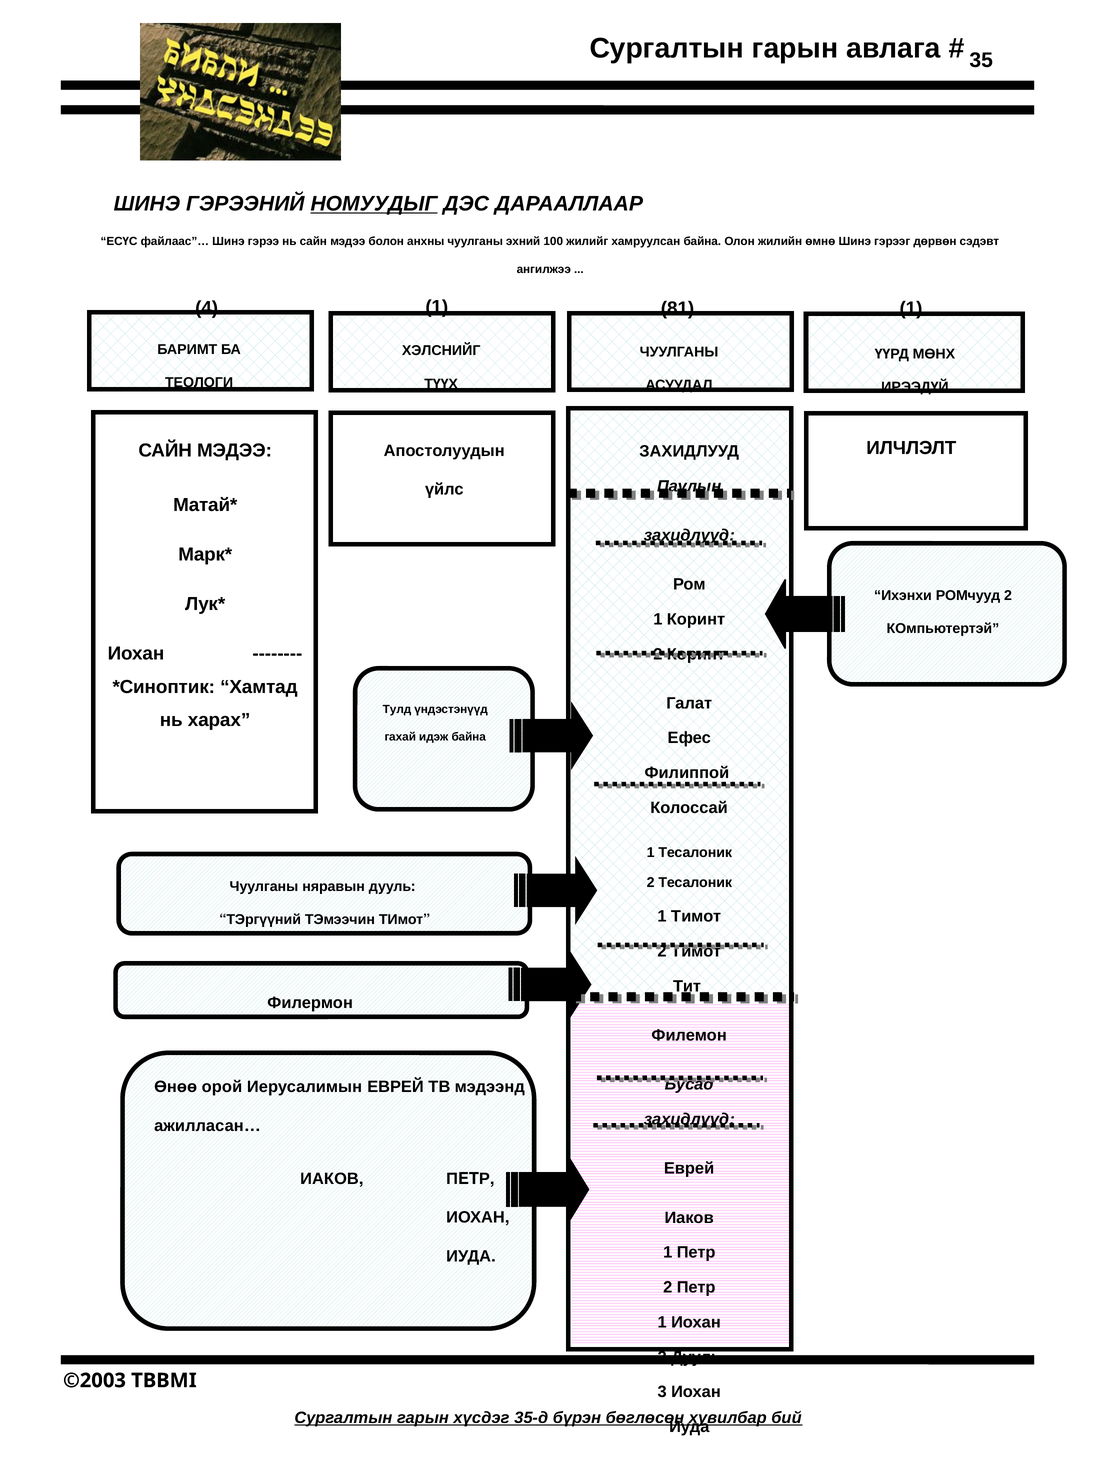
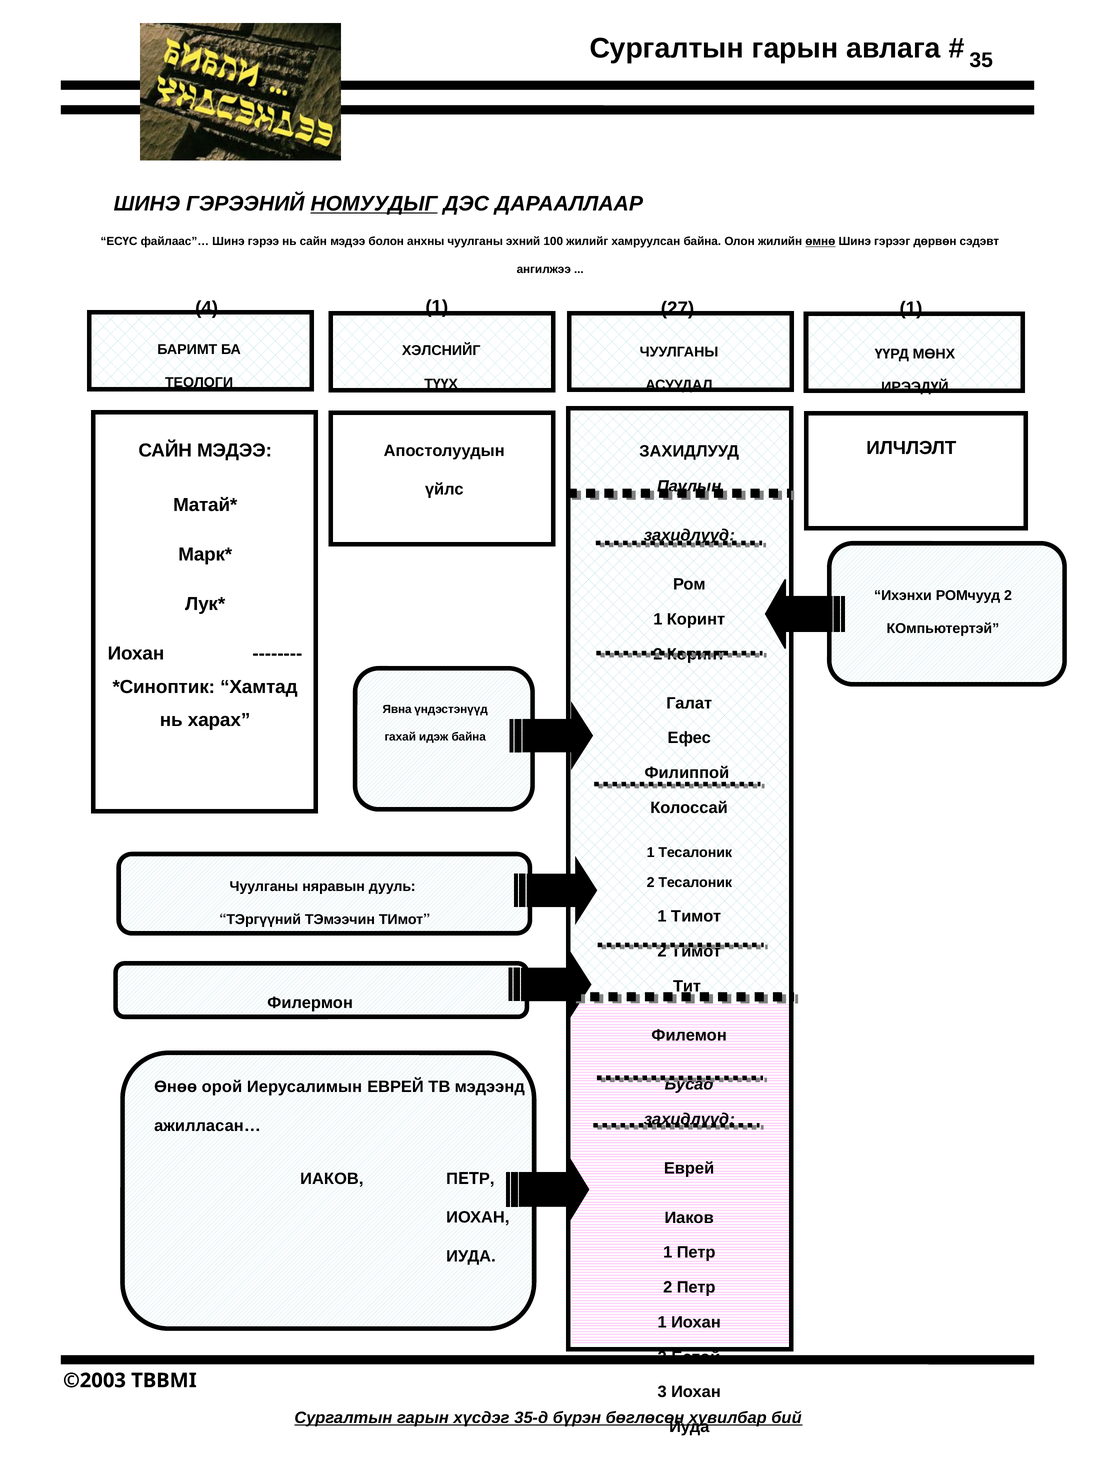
өмнө underline: none -> present
81: 81 -> 27
Тулд: Тулд -> Явна
2 Дууль: Дууль -> Ёстой
